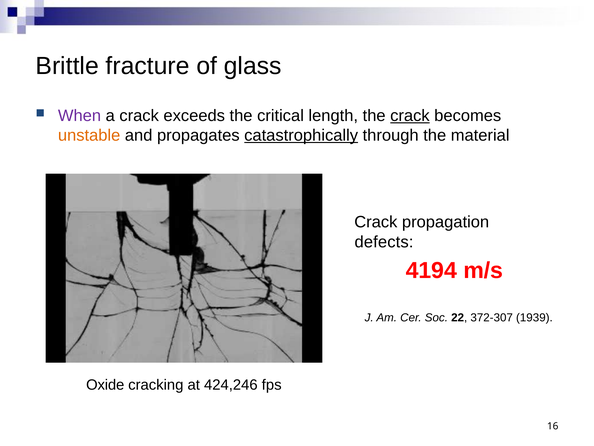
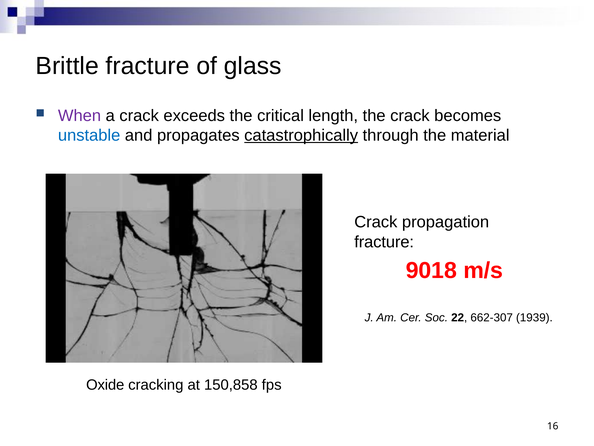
crack at (410, 116) underline: present -> none
unstable colour: orange -> blue
defects at (384, 242): defects -> fracture
4194: 4194 -> 9018
372-307: 372-307 -> 662-307
424,246: 424,246 -> 150,858
